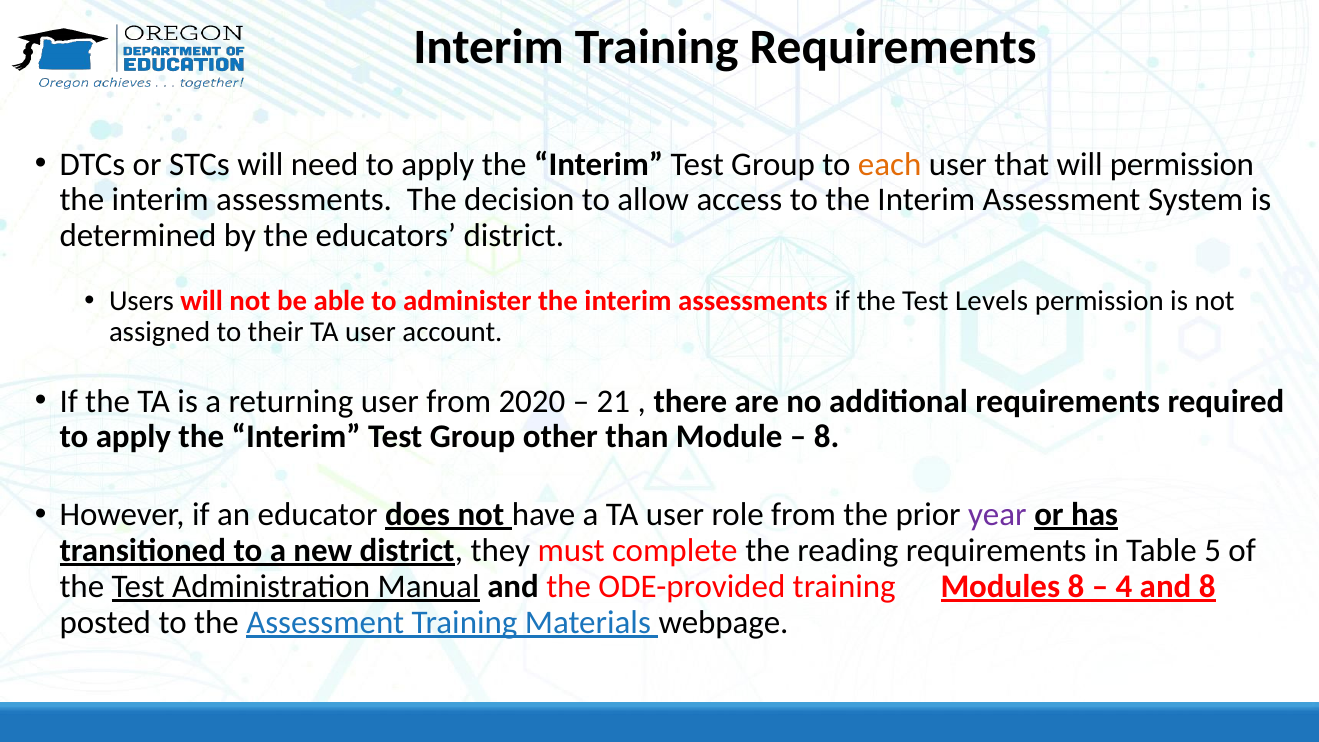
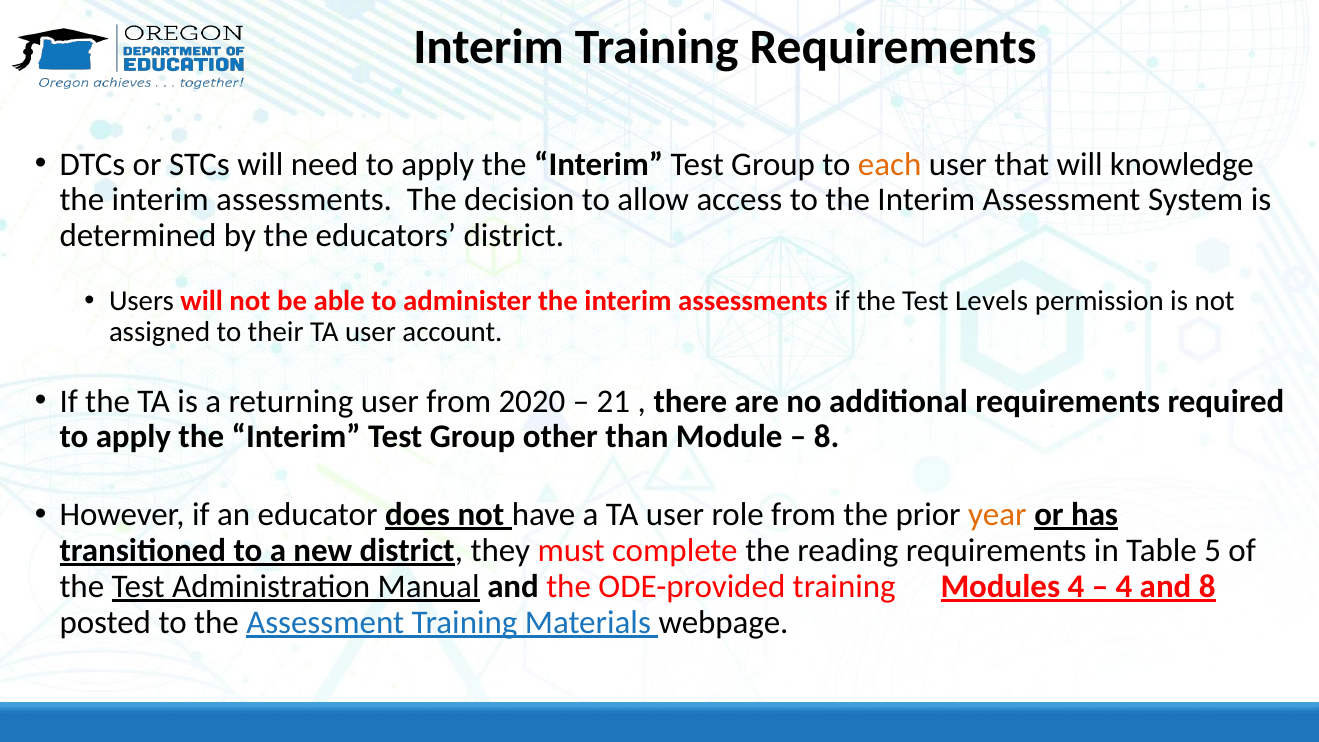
will permission: permission -> knowledge
year colour: purple -> orange
Modules 8: 8 -> 4
